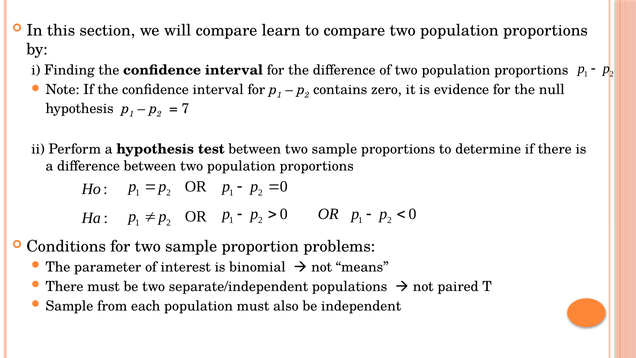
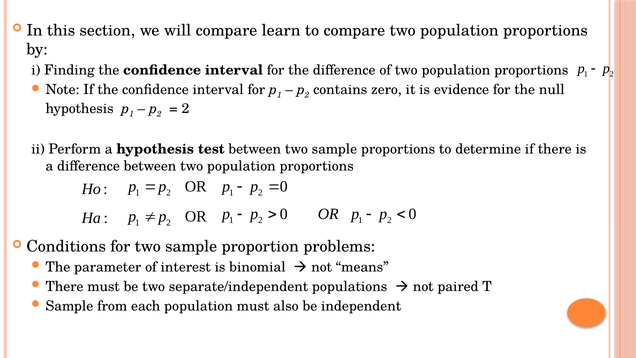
7 at (185, 108): 7 -> 2
